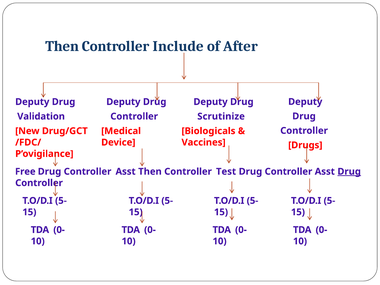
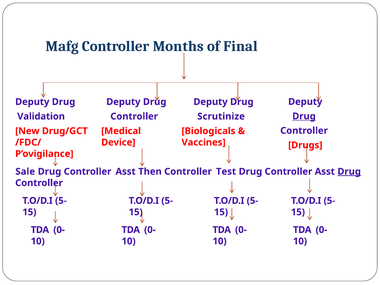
Then at (62, 46): Then -> Mafg
Include: Include -> Months
After: After -> Final
Drug at (304, 116) underline: none -> present
Free: Free -> Sale
